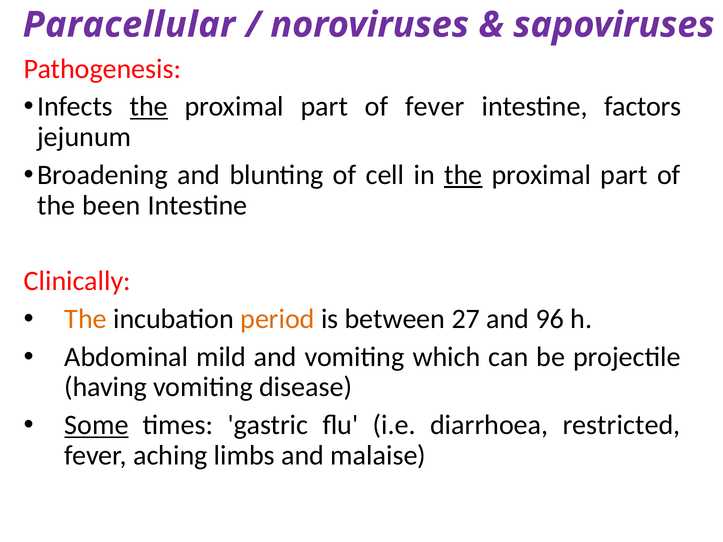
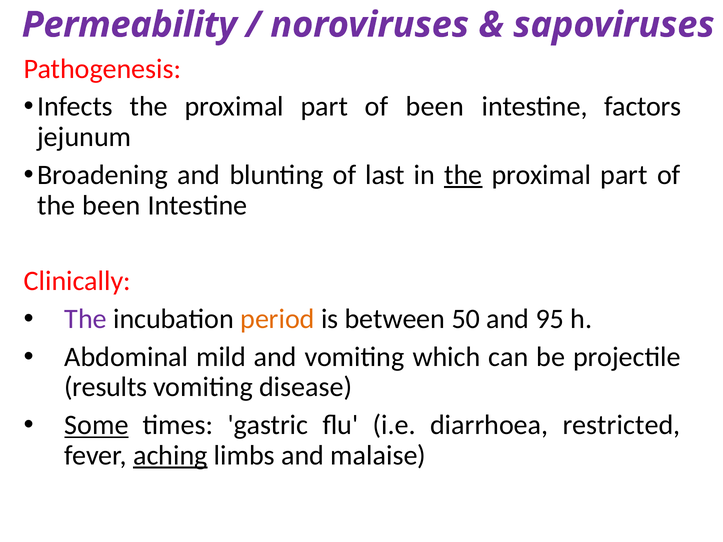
Paracellular: Paracellular -> Permeability
the at (149, 107) underline: present -> none
of fever: fever -> been
cell: cell -> last
The at (86, 319) colour: orange -> purple
27: 27 -> 50
96: 96 -> 95
having: having -> results
aching underline: none -> present
